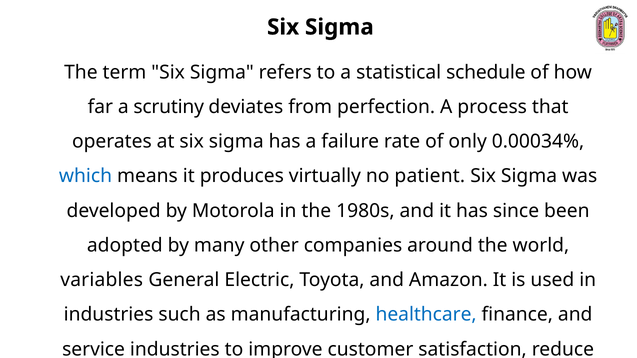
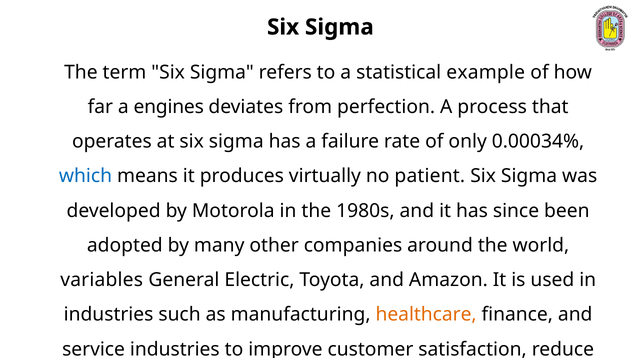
schedule: schedule -> example
scrutiny: scrutiny -> engines
healthcare colour: blue -> orange
